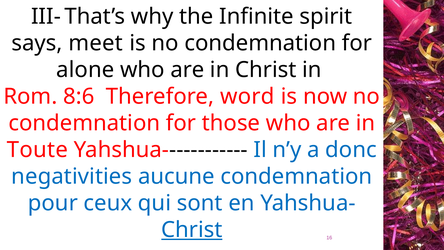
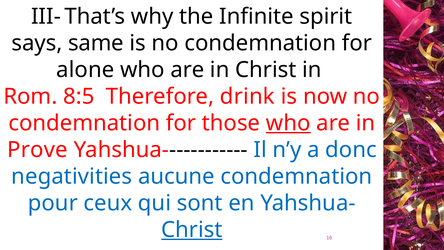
meet: meet -> same
8:6: 8:6 -> 8:5
word: word -> drink
who at (288, 123) underline: none -> present
Toute: Toute -> Prove
